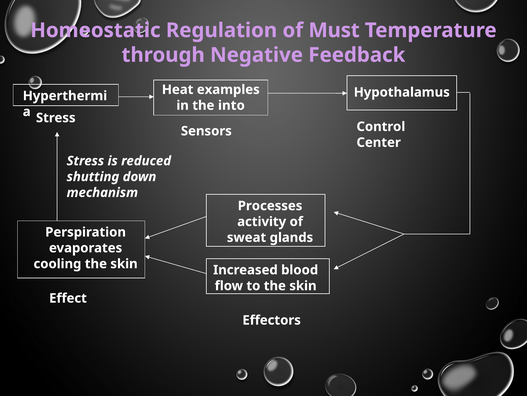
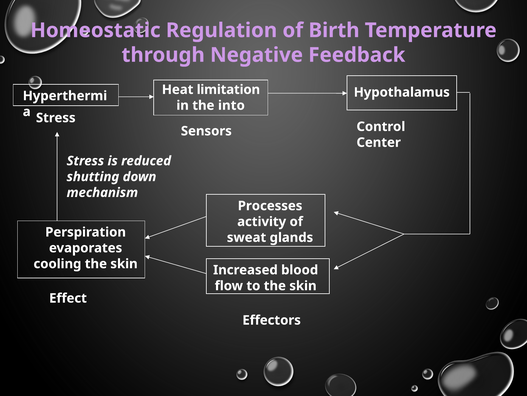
Must: Must -> Birth
examples: examples -> limitation
